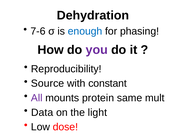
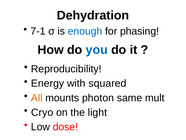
7-6: 7-6 -> 7-1
you colour: purple -> blue
Source: Source -> Energy
constant: constant -> squared
All colour: purple -> orange
protein: protein -> photon
Data: Data -> Cryo
